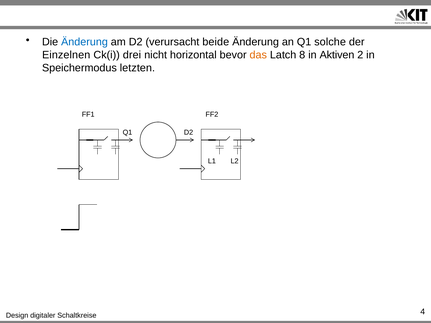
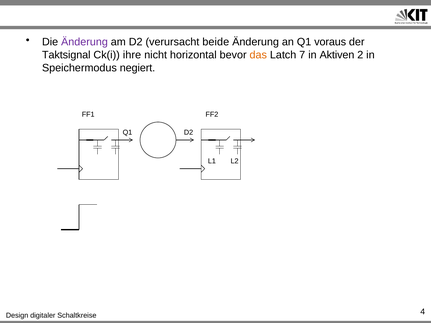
Änderung at (84, 42) colour: blue -> purple
solche: solche -> voraus
Einzelnen: Einzelnen -> Taktsignal
drei: drei -> ihre
8: 8 -> 7
letzten: letzten -> negiert
